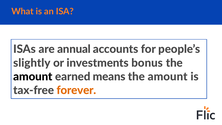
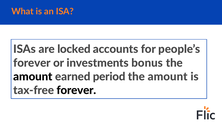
annual: annual -> locked
slightly at (32, 63): slightly -> forever
means: means -> period
forever at (76, 90) colour: orange -> black
